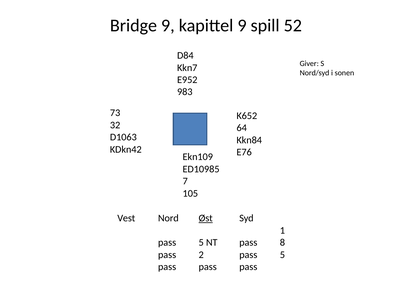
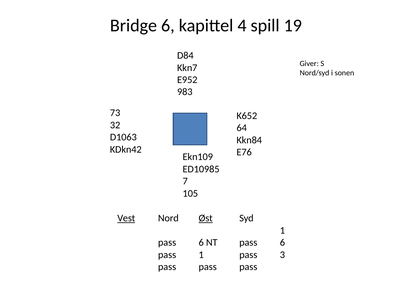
Bridge 9: 9 -> 6
kapittel 9: 9 -> 4
52: 52 -> 19
Vest underline: none -> present
5 at (201, 243): 5 -> 6
NT pass 8: 8 -> 6
pass 2: 2 -> 1
5 at (282, 255): 5 -> 3
